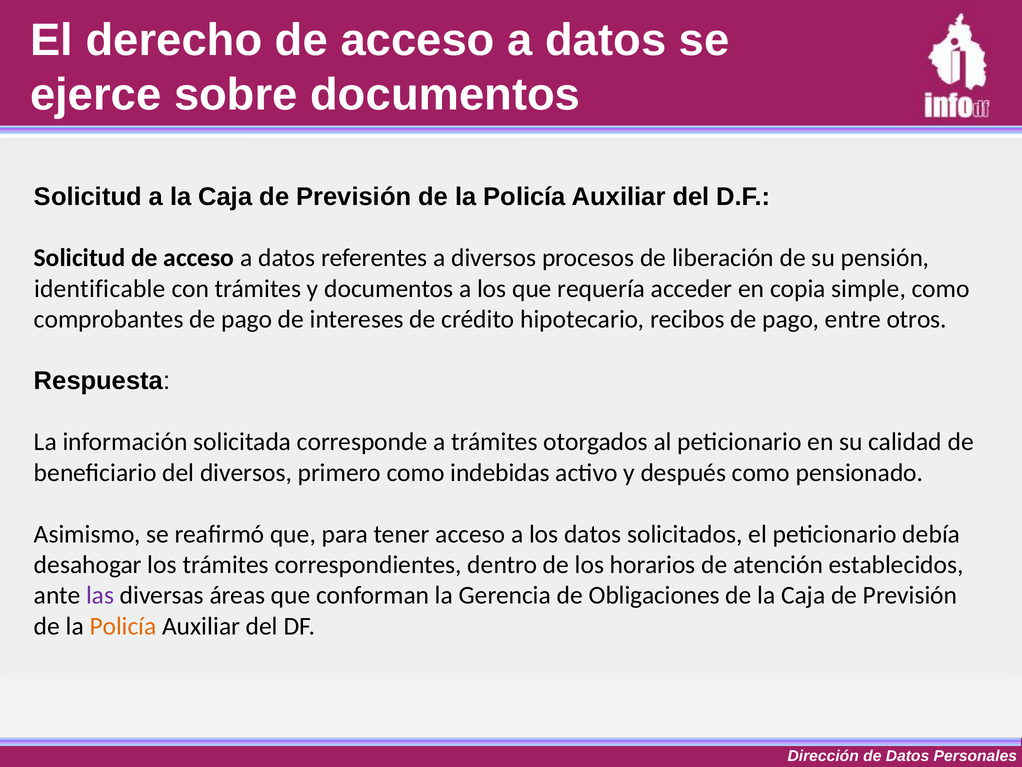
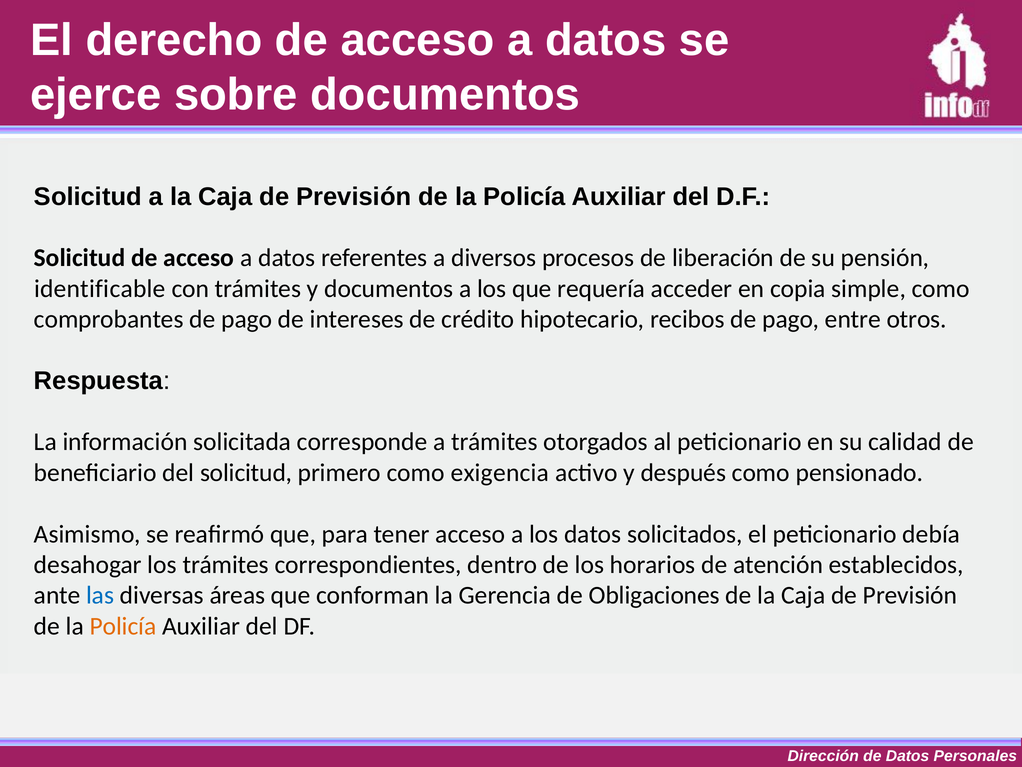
del diversos: diversos -> solicitud
indebidas: indebidas -> exigencia
las colour: purple -> blue
